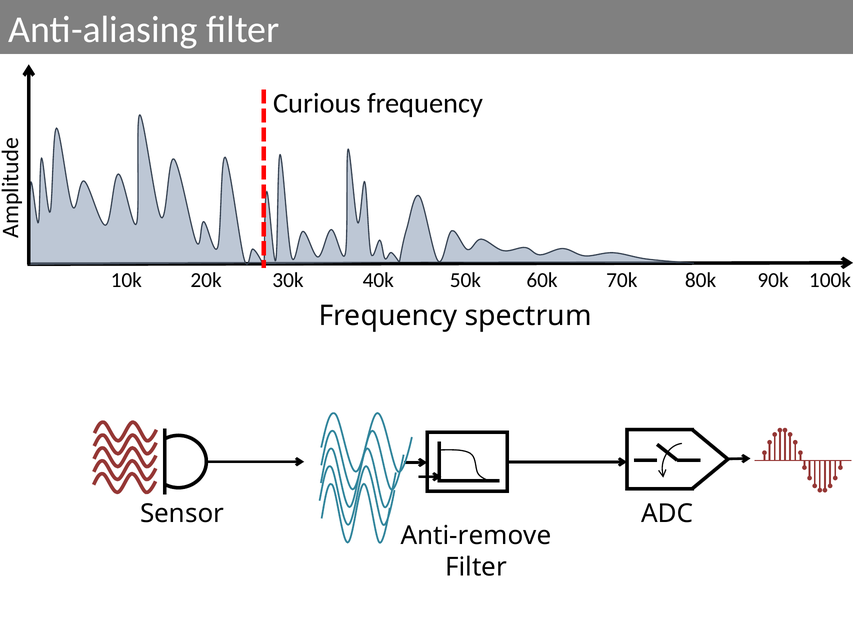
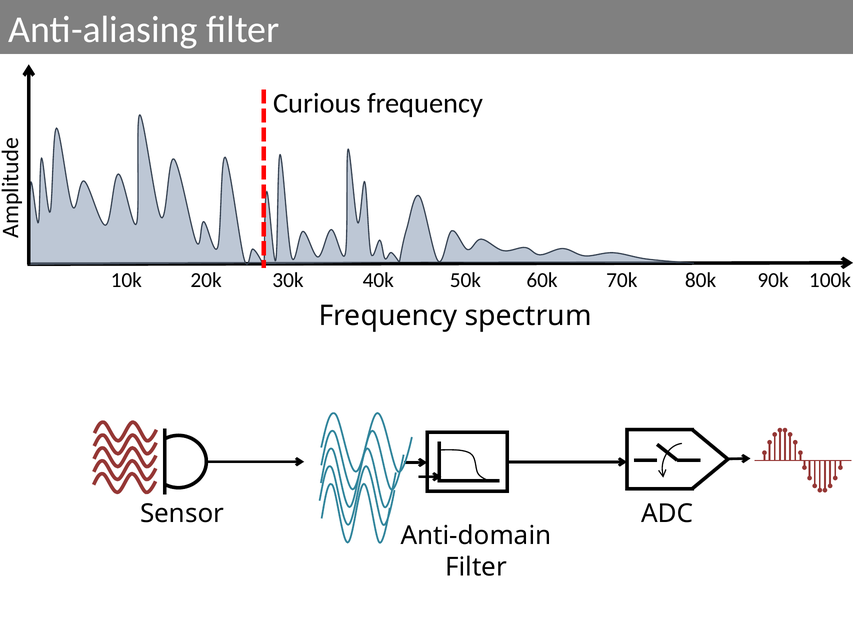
Anti-remove: Anti-remove -> Anti-domain
